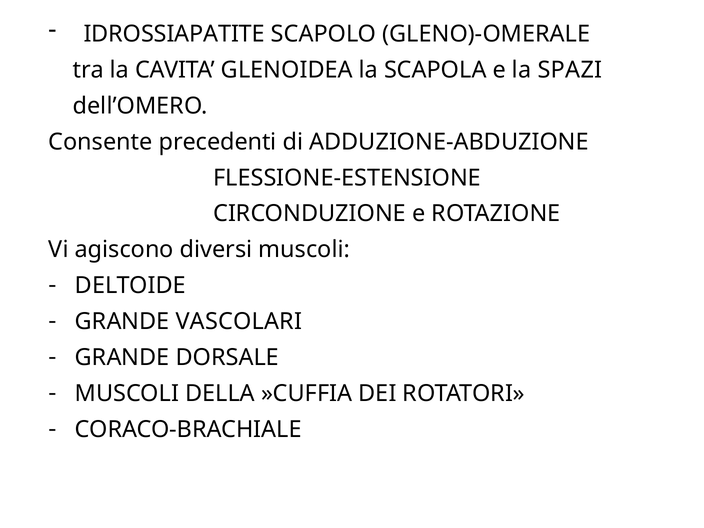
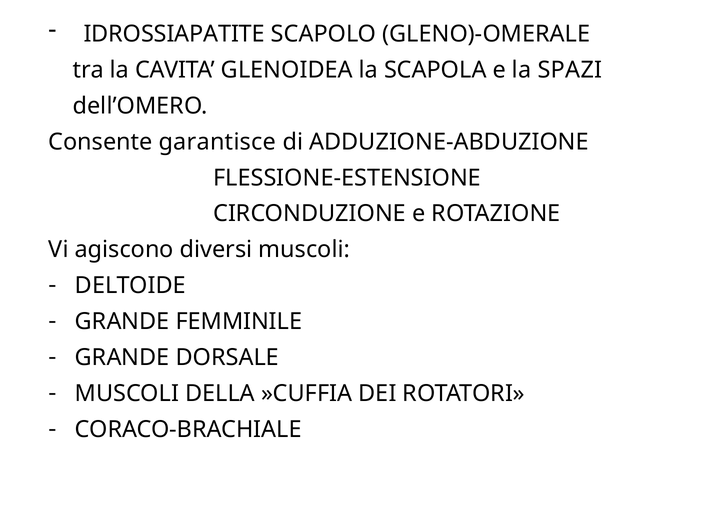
precedenti: precedenti -> garantisce
VASCOLARI: VASCOLARI -> FEMMINILE
